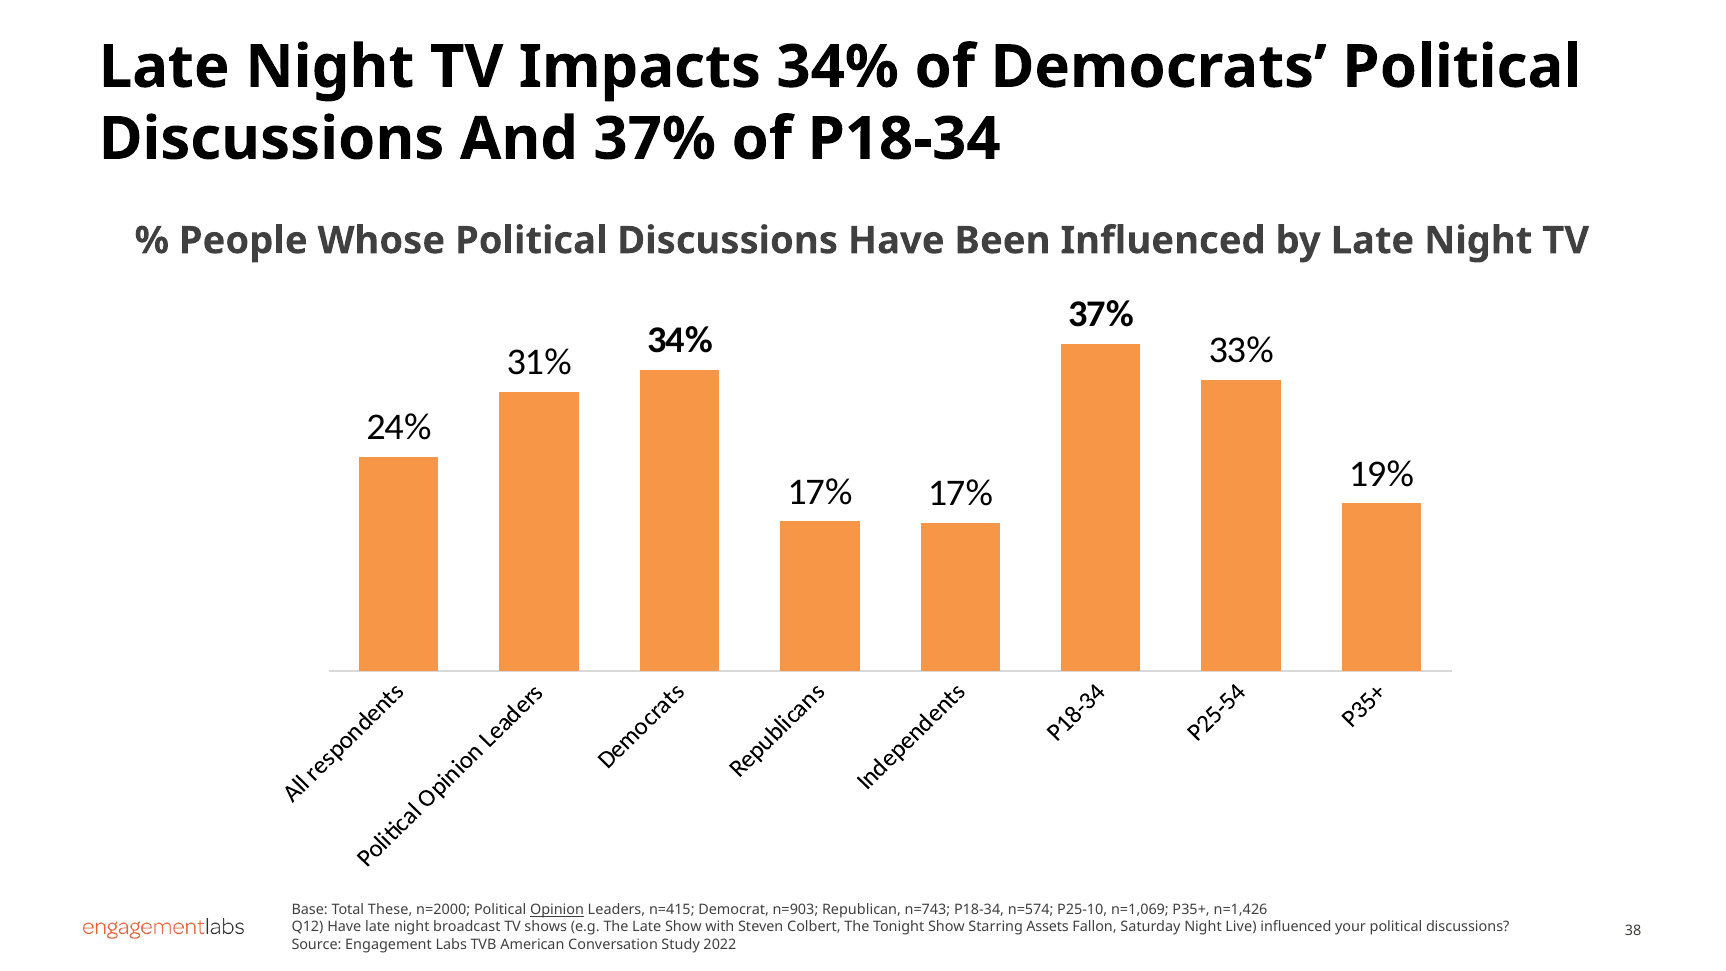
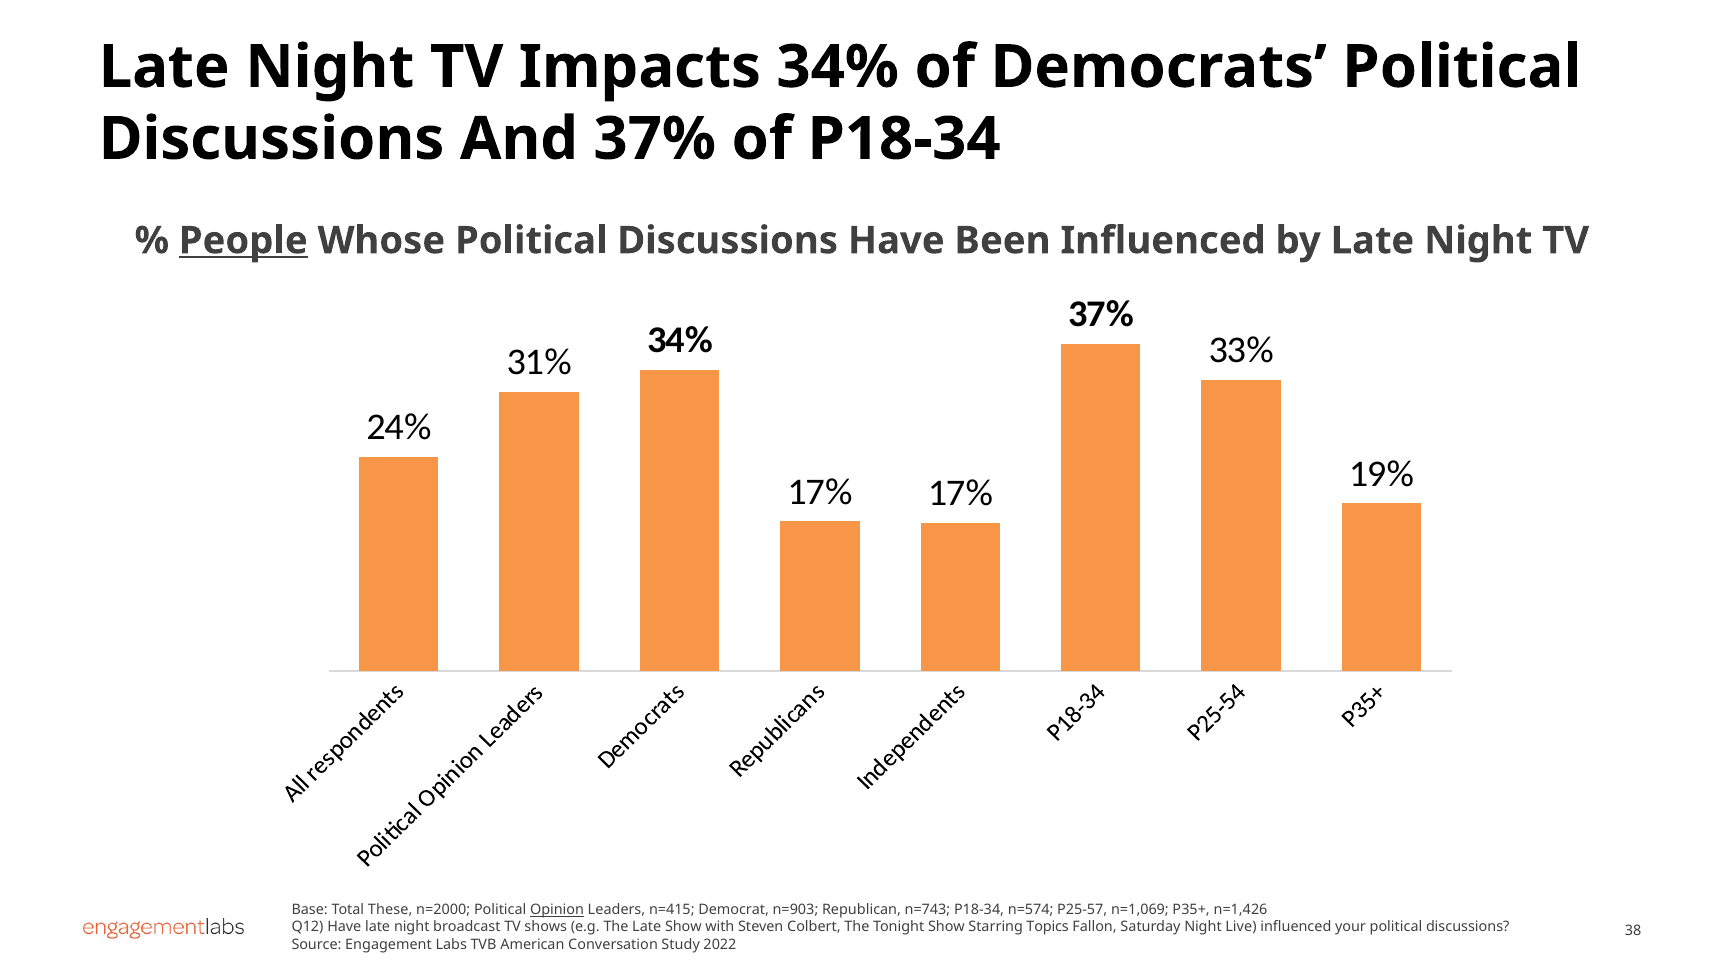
People underline: none -> present
P25-10: P25-10 -> P25-57
Assets: Assets -> Topics
